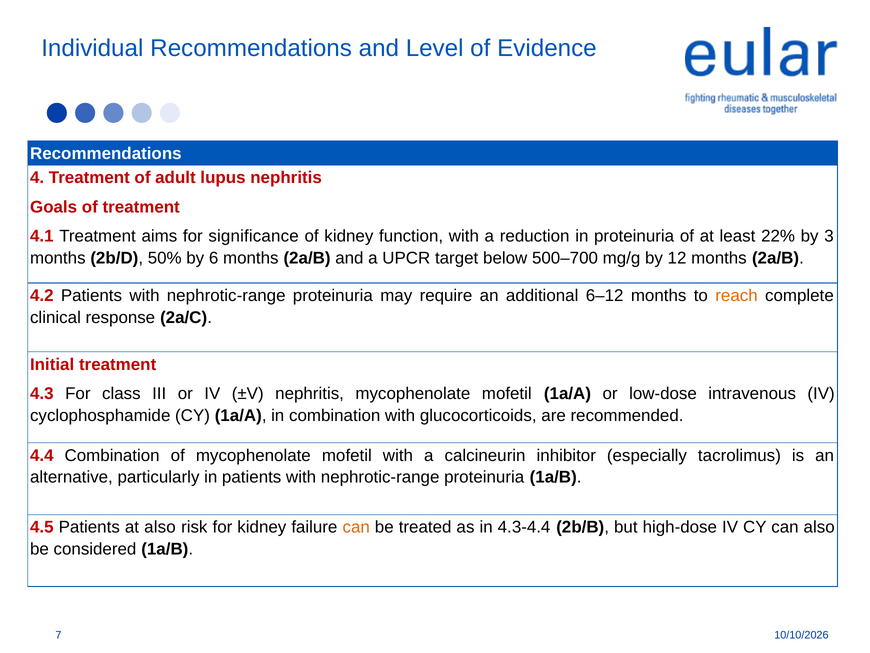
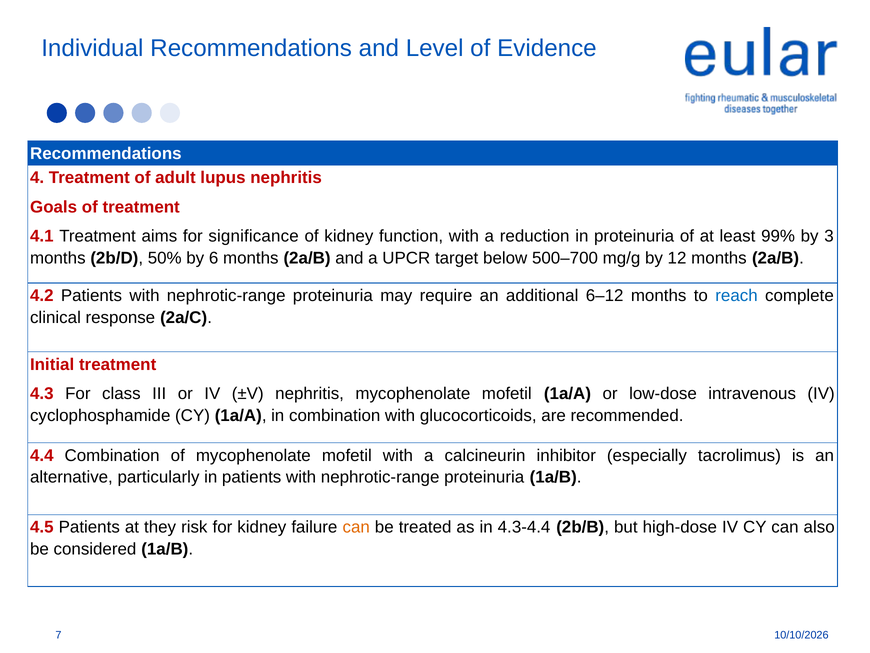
22%: 22% -> 99%
reach colour: orange -> blue
at also: also -> they
